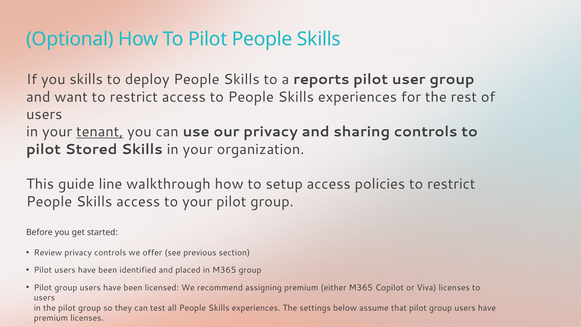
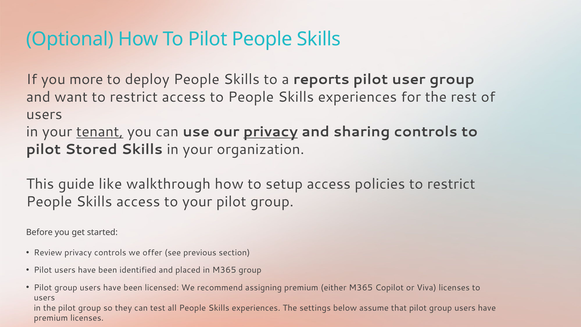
you skills: skills -> more
privacy at (271, 132) underline: none -> present
line: line -> like
